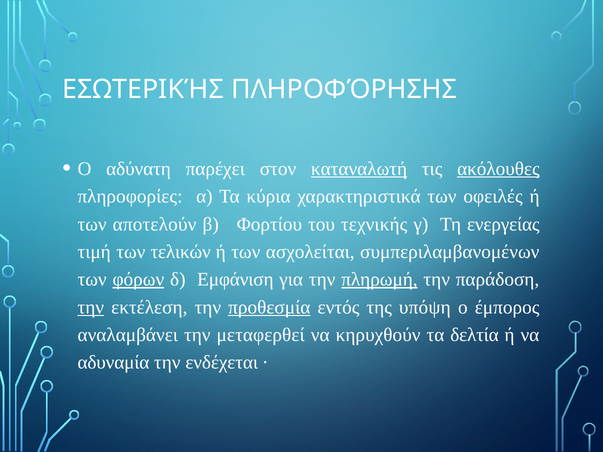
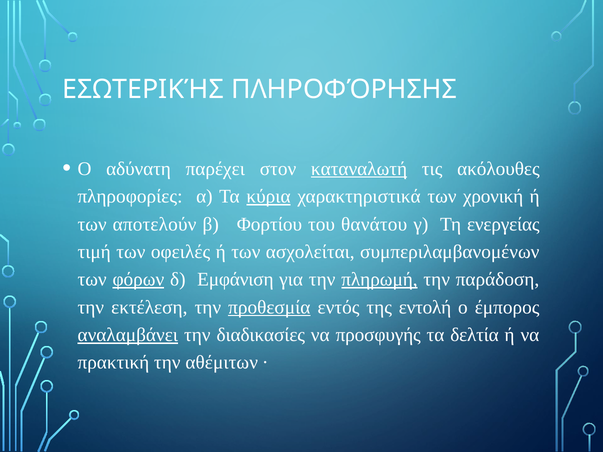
ακόλουθες underline: present -> none
κύρια underline: none -> present
οφειλές: οφειλές -> χρονική
τεχνικής: τεχνικής -> θανάτου
τελικών: τελικών -> οφειλές
την at (91, 307) underline: present -> none
υπόψη: υπόψη -> εντολή
αναλαμβάνει underline: none -> present
μεταφερθεί: μεταφερθεί -> διαδικασίες
κηρυχθούν: κηρυχθούν -> προσφυγής
αδυναμία: αδυναμία -> πρακτική
ενδέχεται: ενδέχεται -> αθέμιτων
